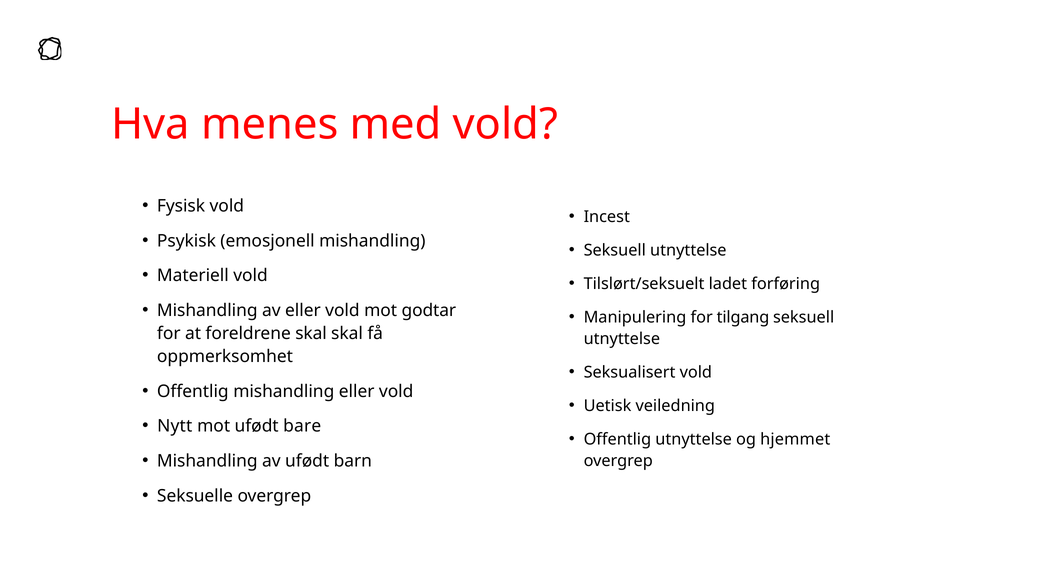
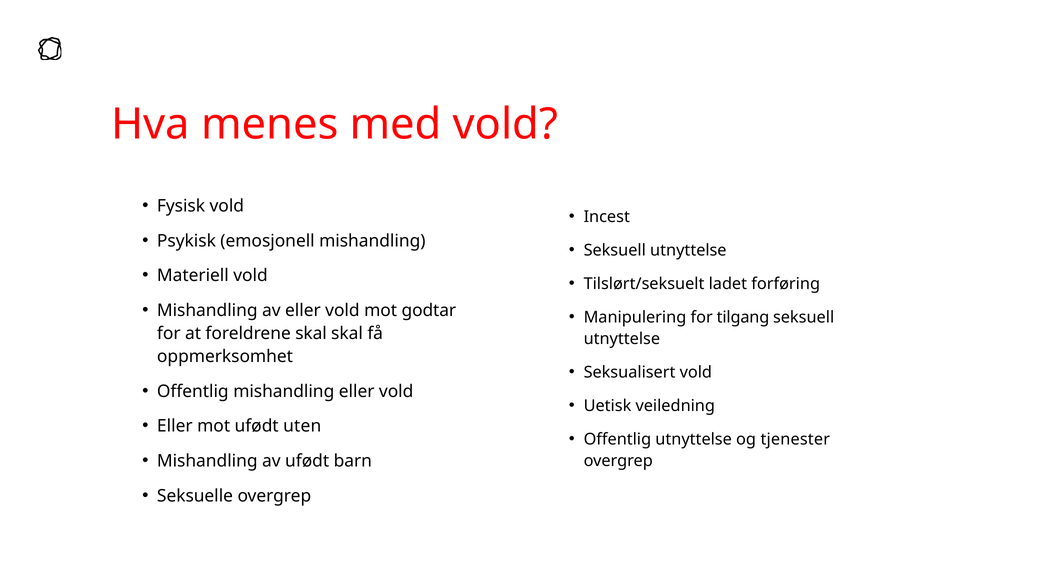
Nytt at (175, 426): Nytt -> Eller
bare: bare -> uten
hjemmet: hjemmet -> tjenester
